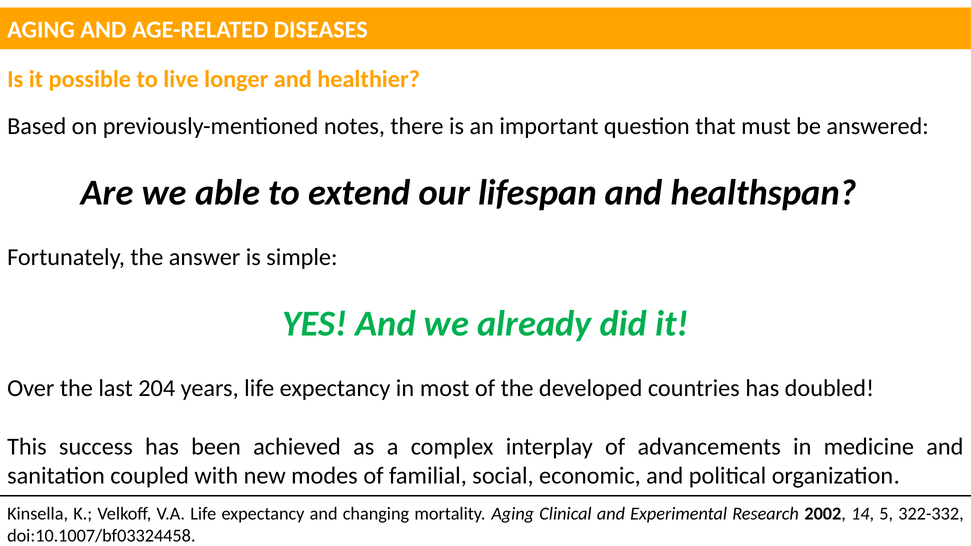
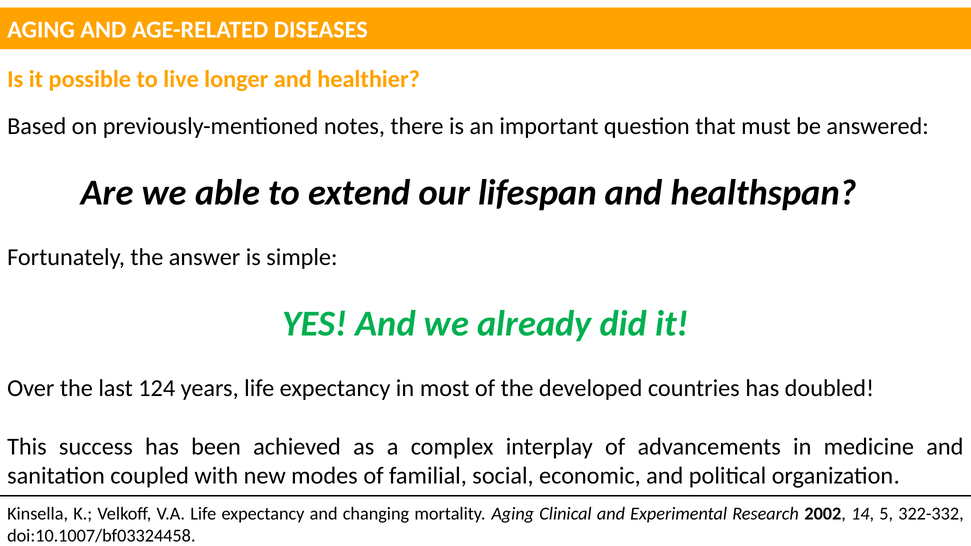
204: 204 -> 124
